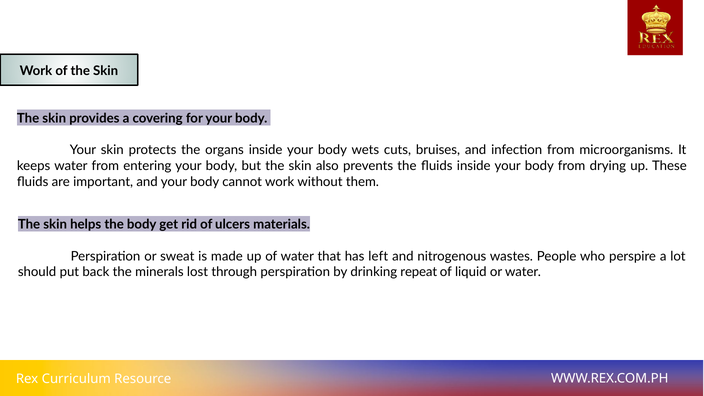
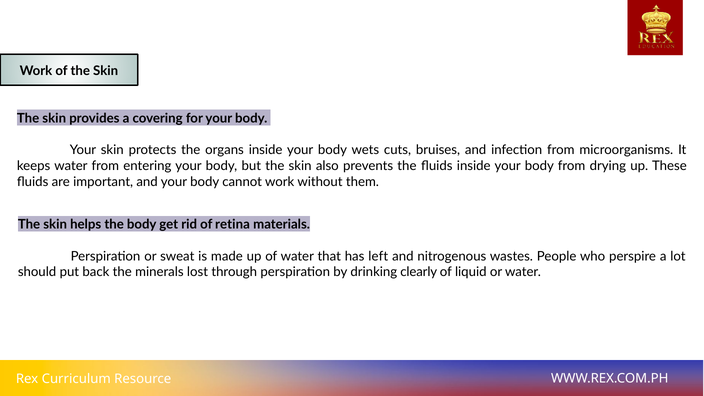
ulcers: ulcers -> retina
repeat: repeat -> clearly
